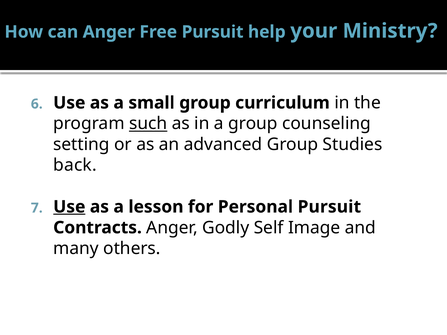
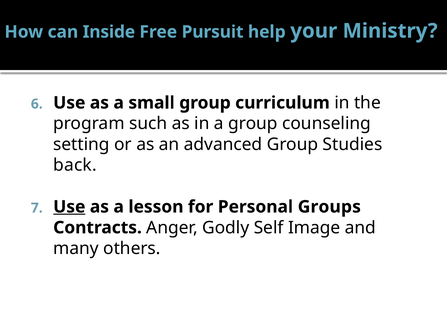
can Anger: Anger -> Inside
such underline: present -> none
Personal Pursuit: Pursuit -> Groups
